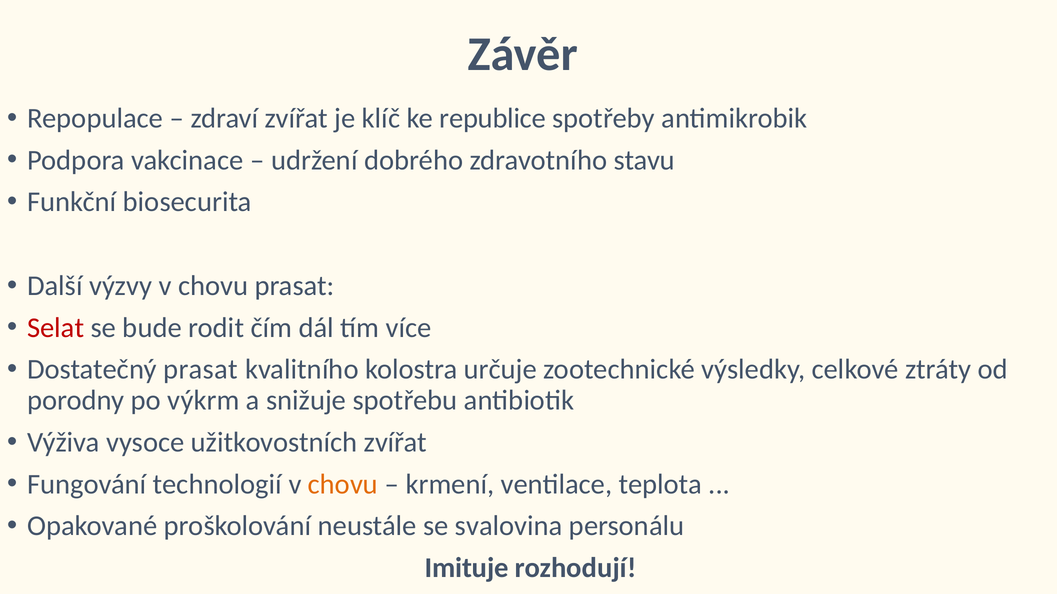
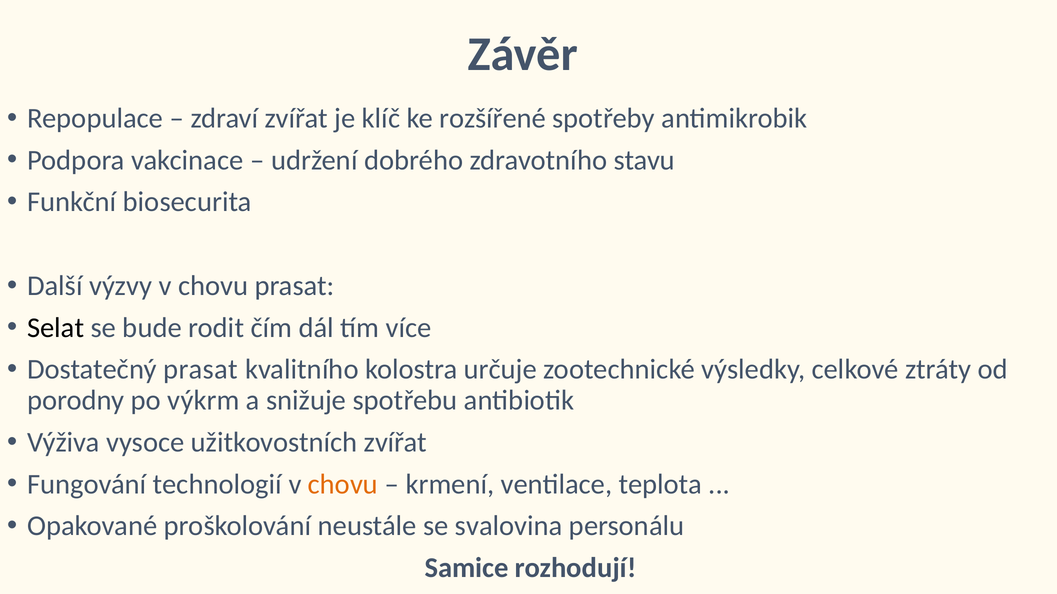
republice: republice -> rozšířené
Selat colour: red -> black
Imituje: Imituje -> Samice
